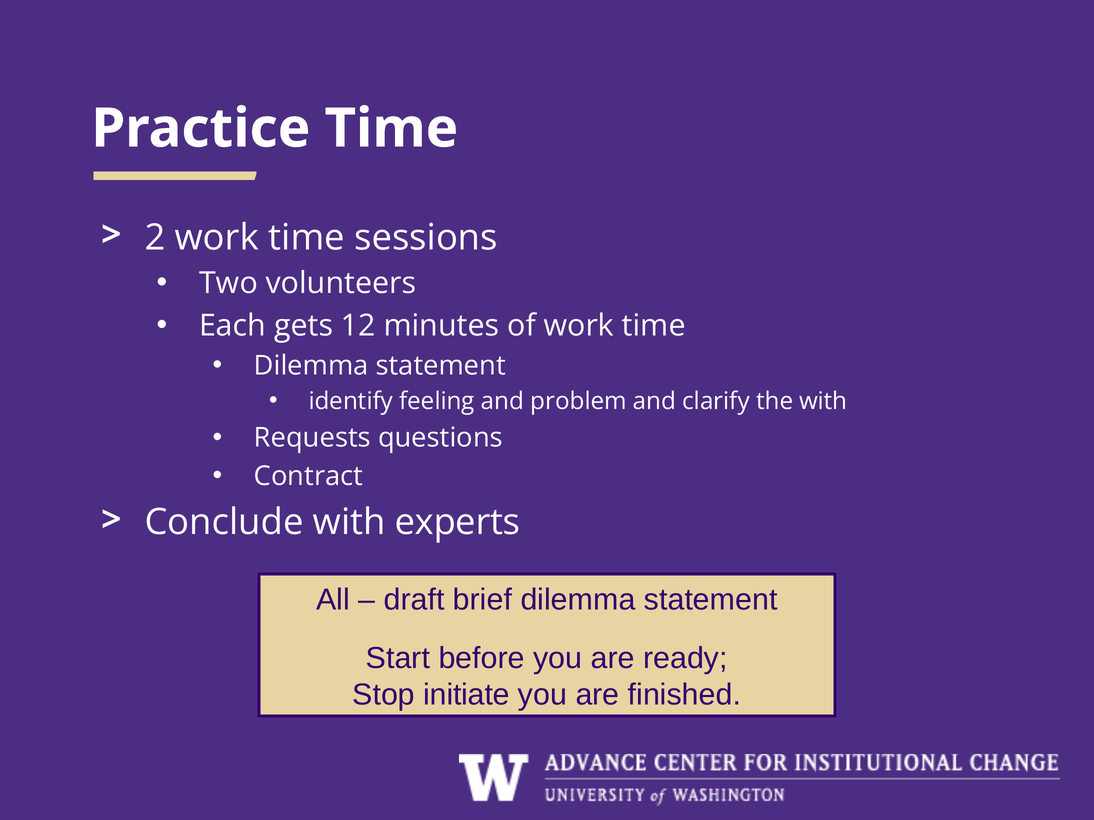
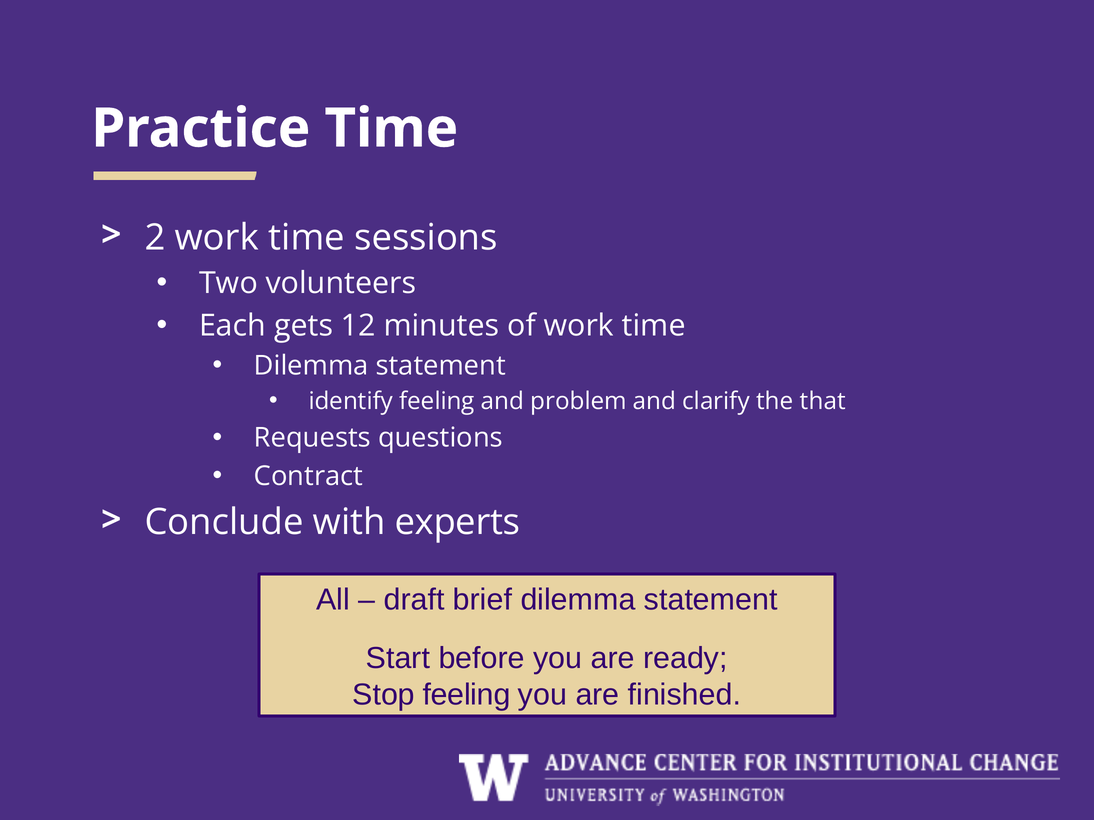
the with: with -> that
Stop initiate: initiate -> feeling
